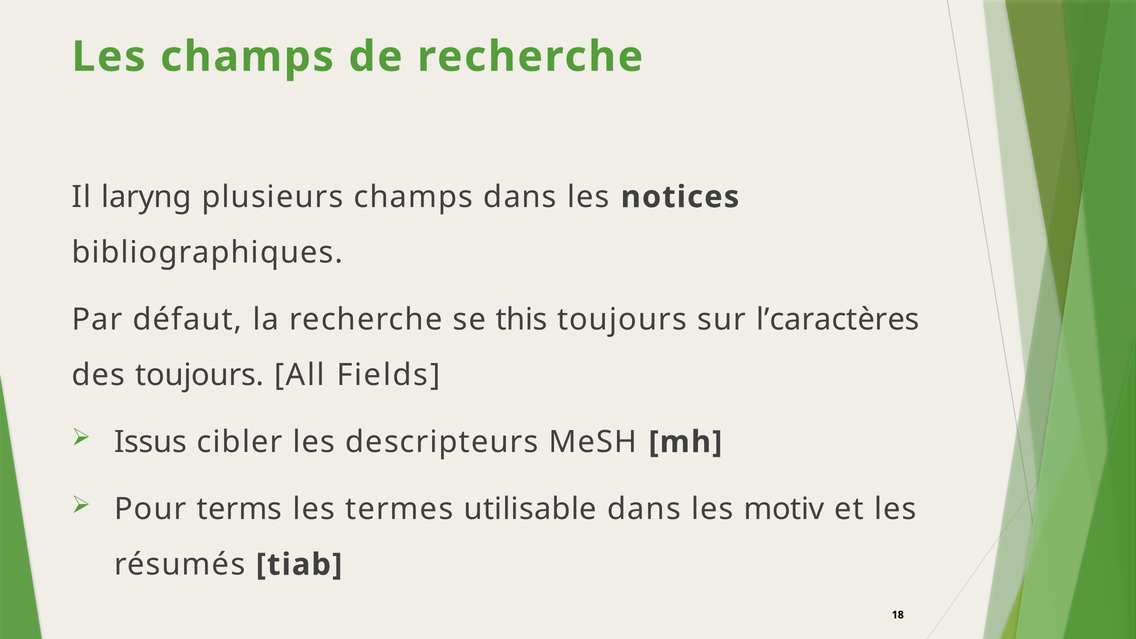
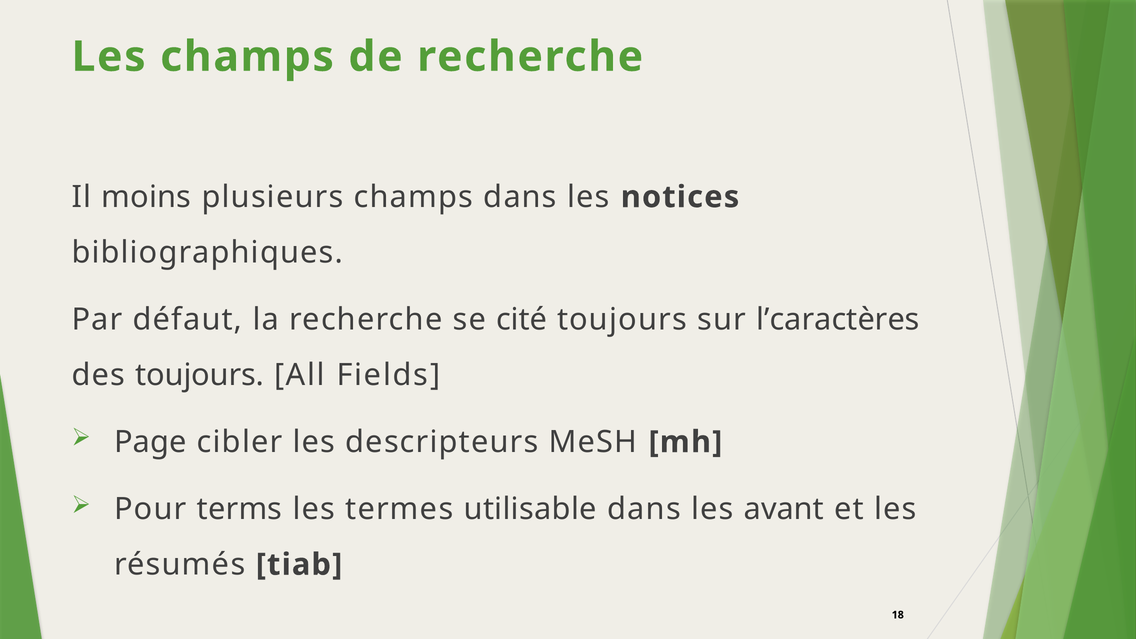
laryng: laryng -> moins
this: this -> cité
Issus: Issus -> Page
motiv: motiv -> avant
